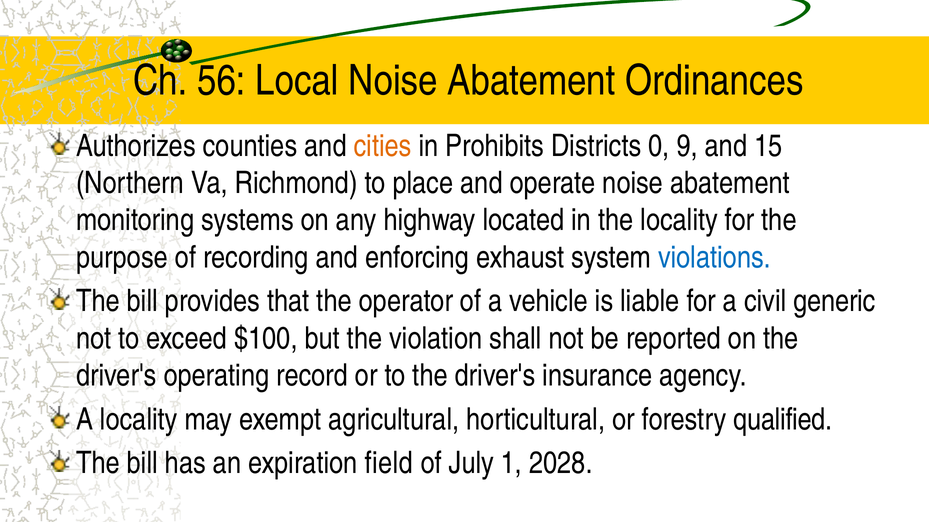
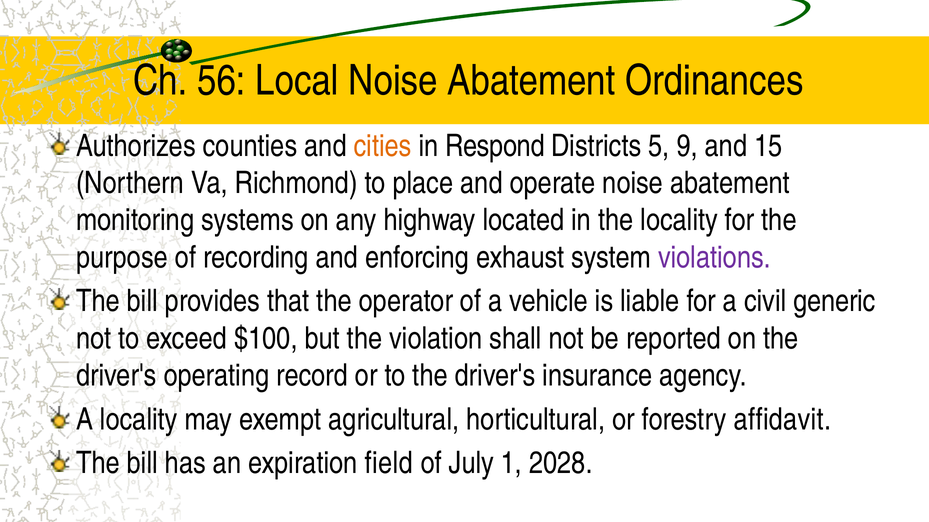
Prohibits: Prohibits -> Respond
0: 0 -> 5
violations colour: blue -> purple
qualified: qualified -> affidavit
